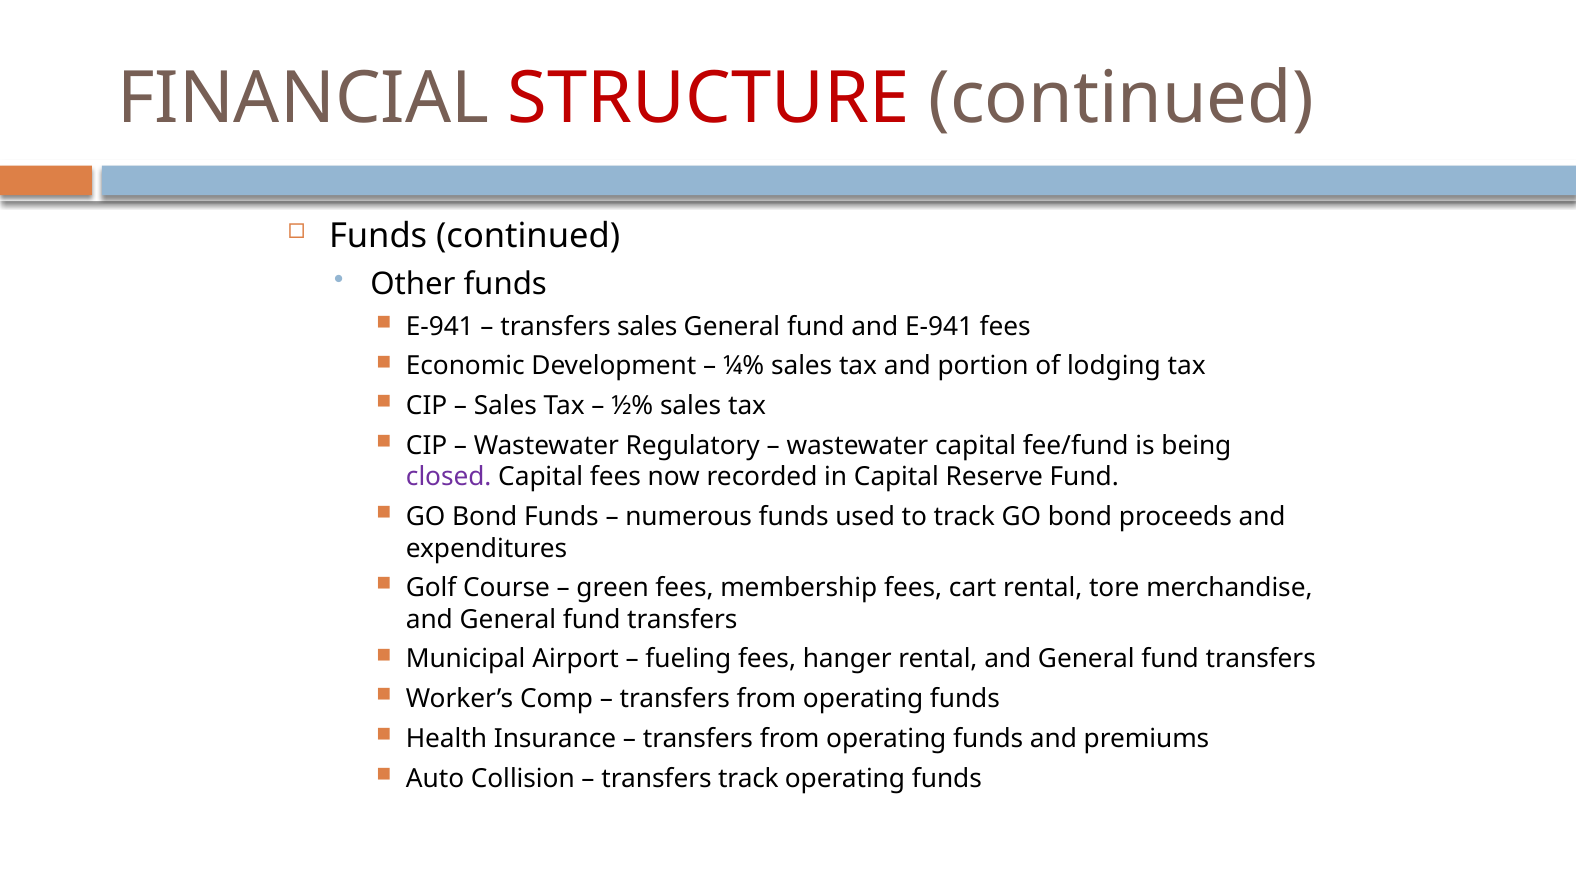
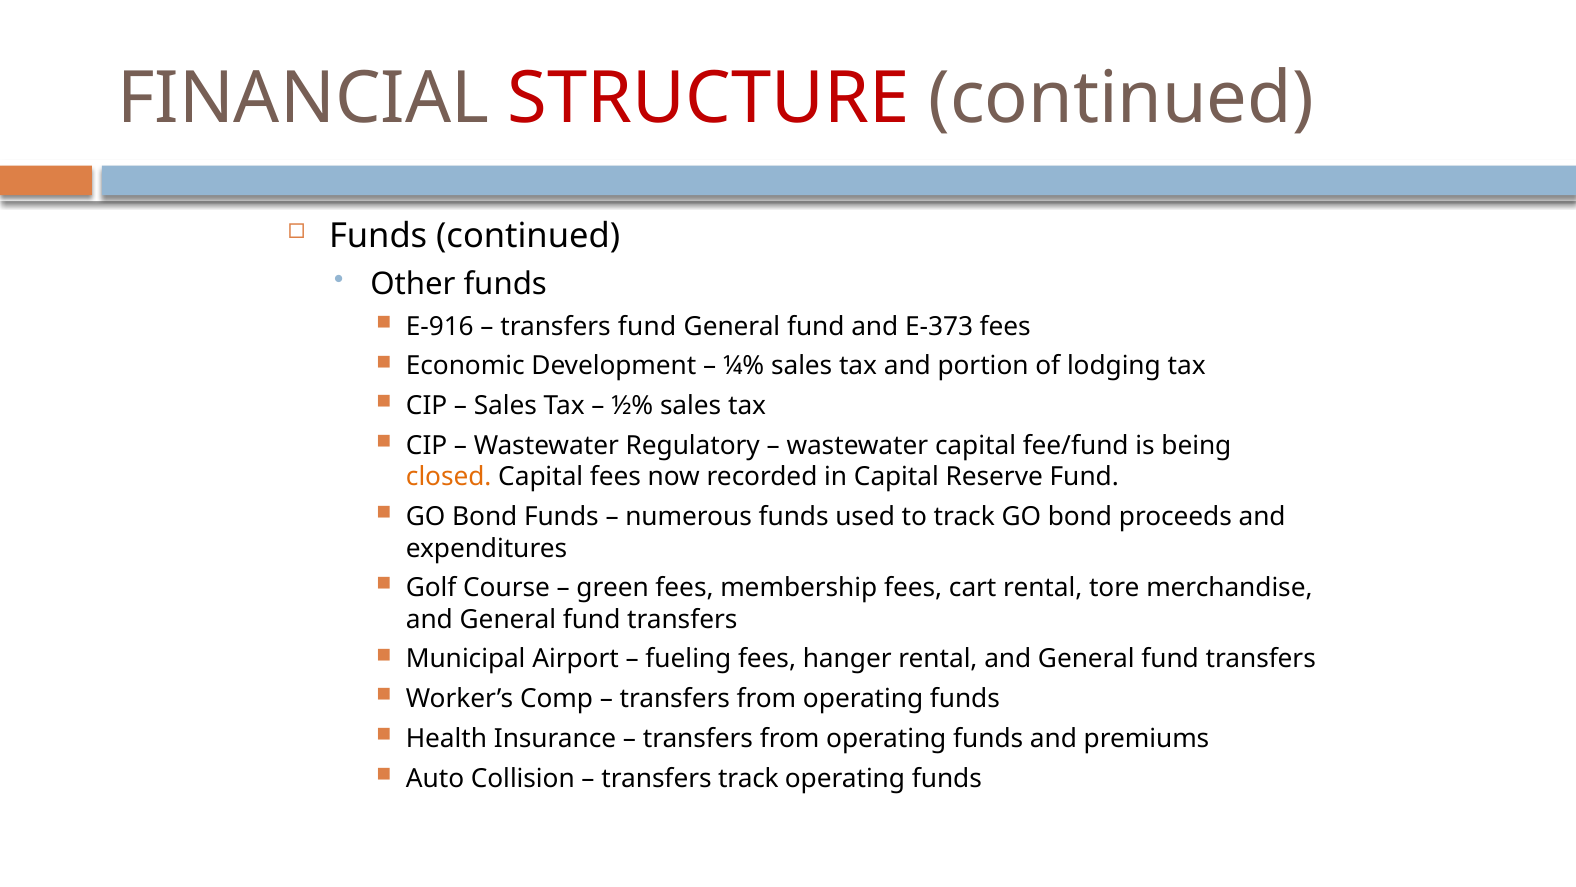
E-941 at (440, 326): E-941 -> E-916
transfers sales: sales -> fund
and E-941: E-941 -> E-373
closed colour: purple -> orange
